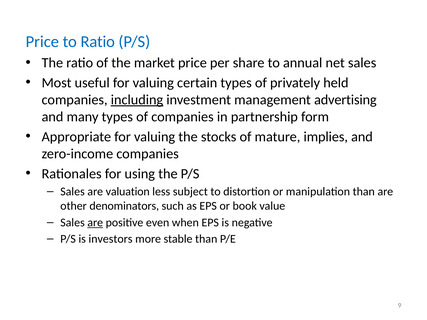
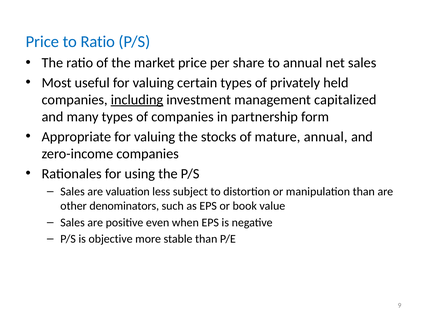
advertising: advertising -> capitalized
mature implies: implies -> annual
are at (95, 223) underline: present -> none
investors: investors -> objective
